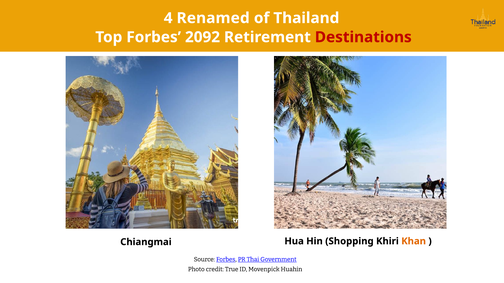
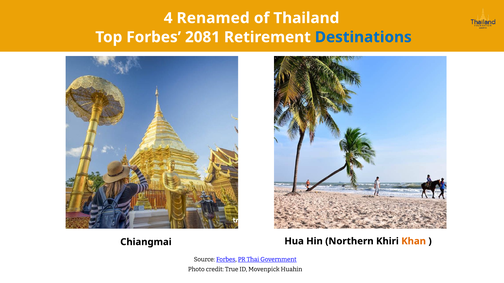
2092: 2092 -> 2081
Destinations colour: red -> blue
Shopping: Shopping -> Northern
